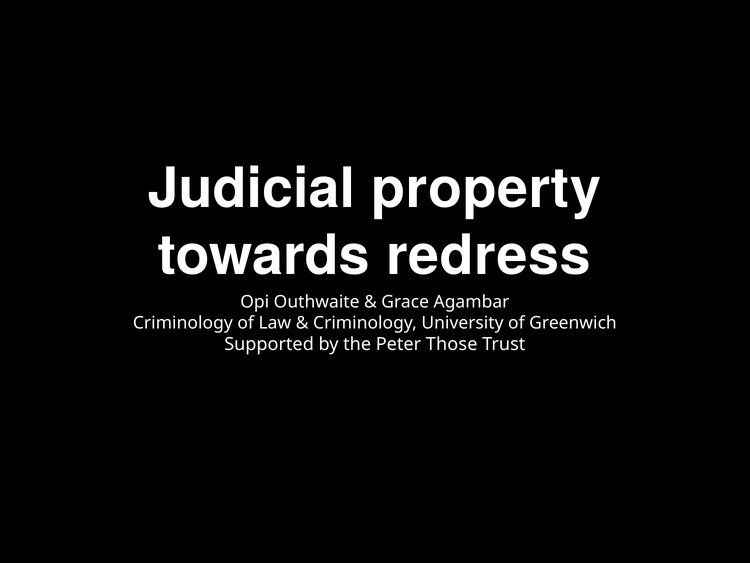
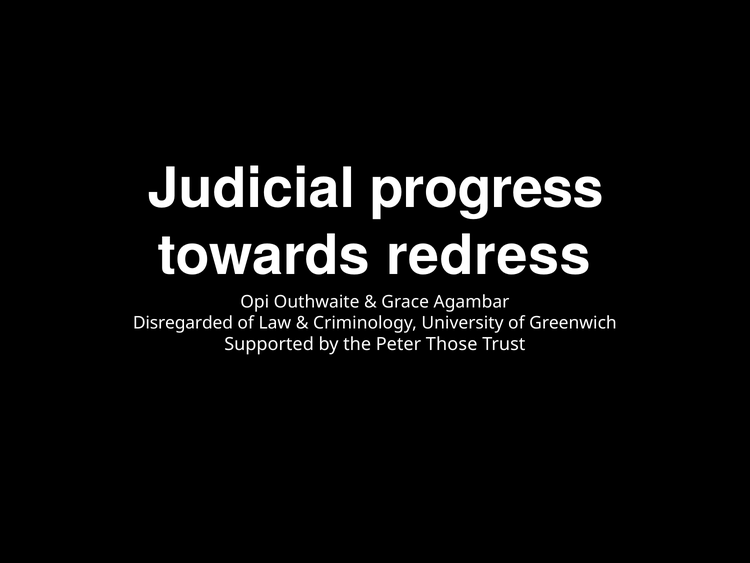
property: property -> progress
Criminology at (183, 323): Criminology -> Disregarded
